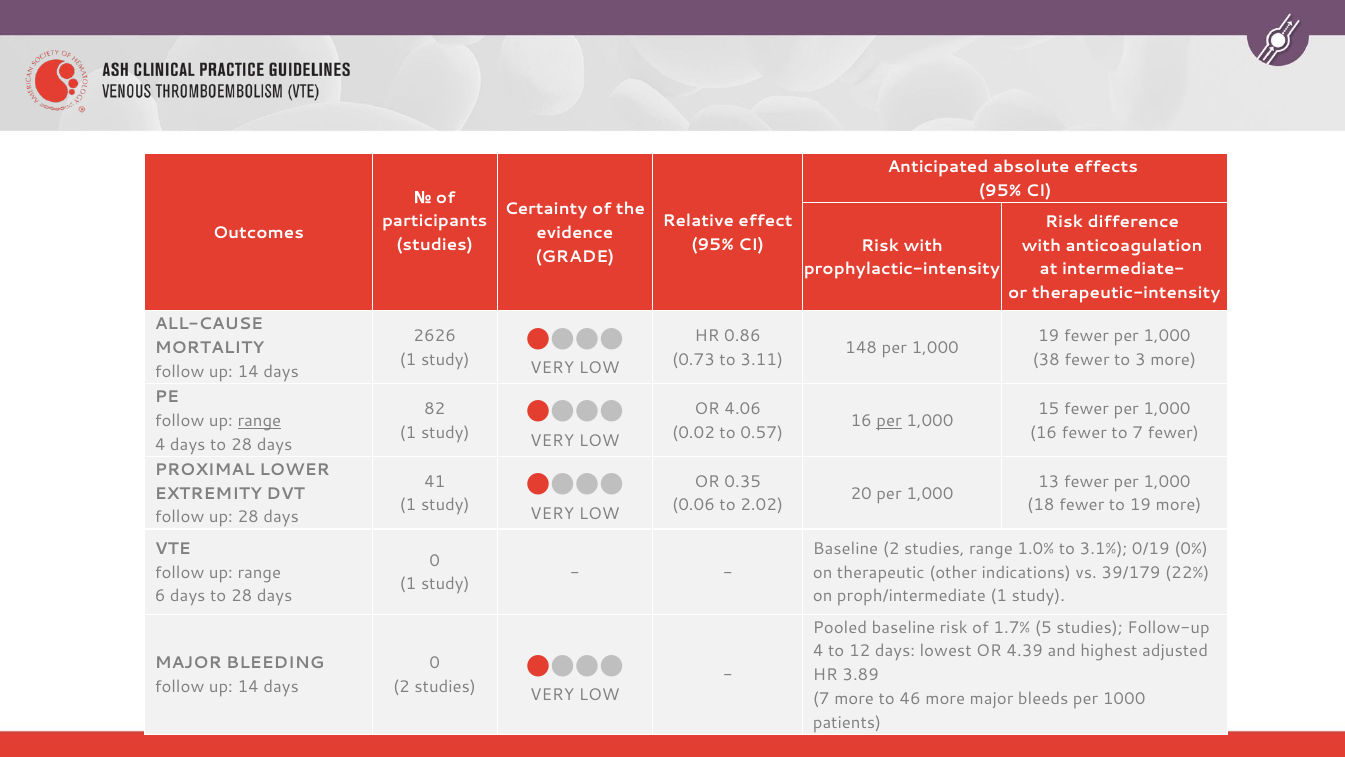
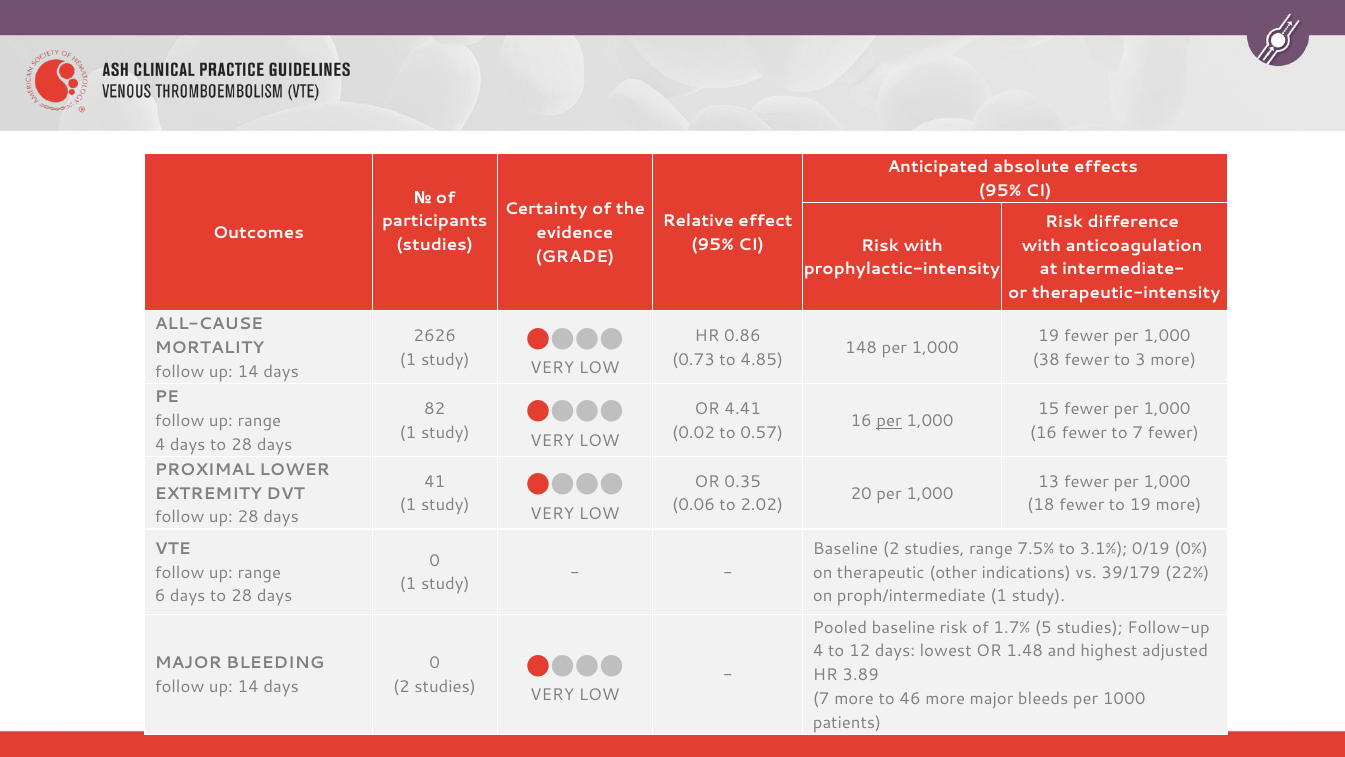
3.11: 3.11 -> 4.85
4.06: 4.06 -> 4.41
range at (259, 421) underline: present -> none
1.0%: 1.0% -> 7.5%
4.39: 4.39 -> 1.48
